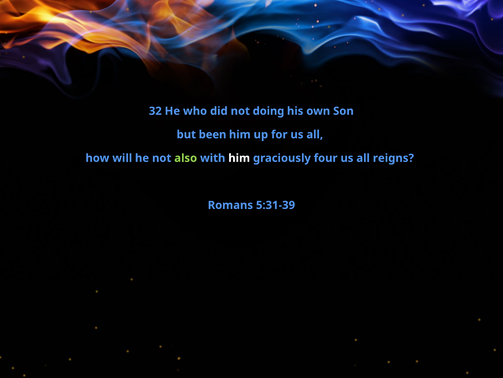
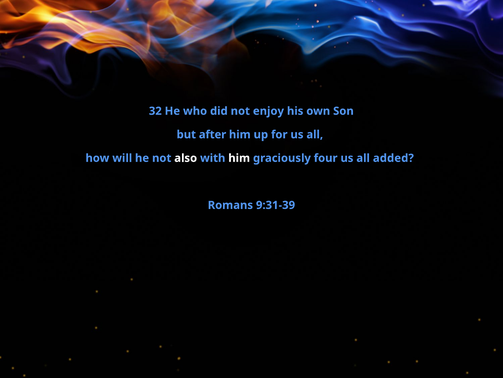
doing: doing -> enjoy
been: been -> after
also colour: light green -> white
reigns: reigns -> added
5:31-39: 5:31-39 -> 9:31-39
